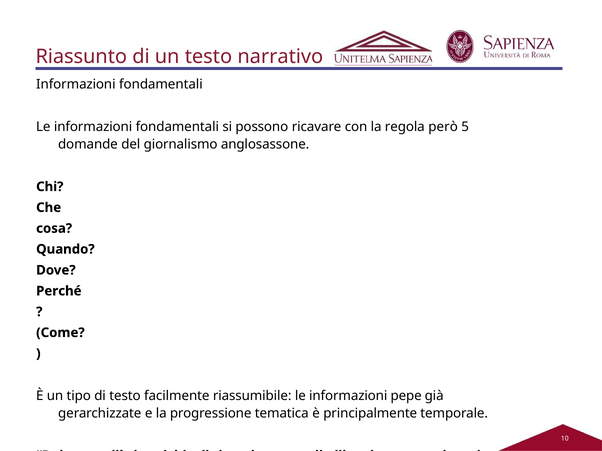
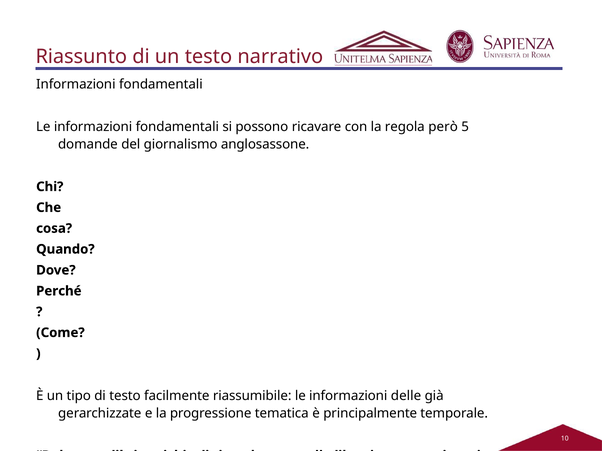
pepe: pepe -> delle
